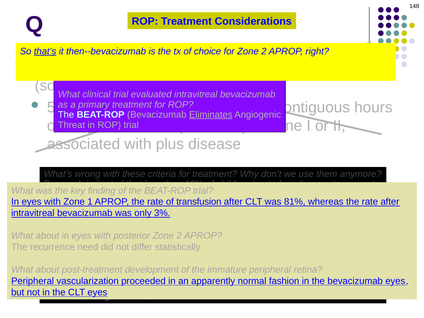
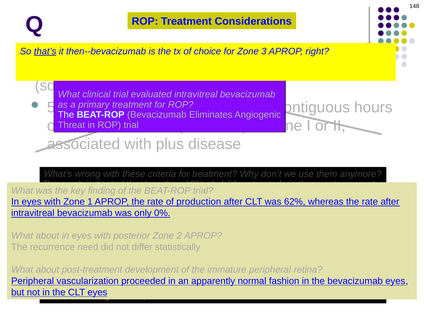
for Zone 2: 2 -> 3
Eliminates underline: present -> none
transfusion: transfusion -> production
81%: 81% -> 62%
3%: 3% -> 0%
